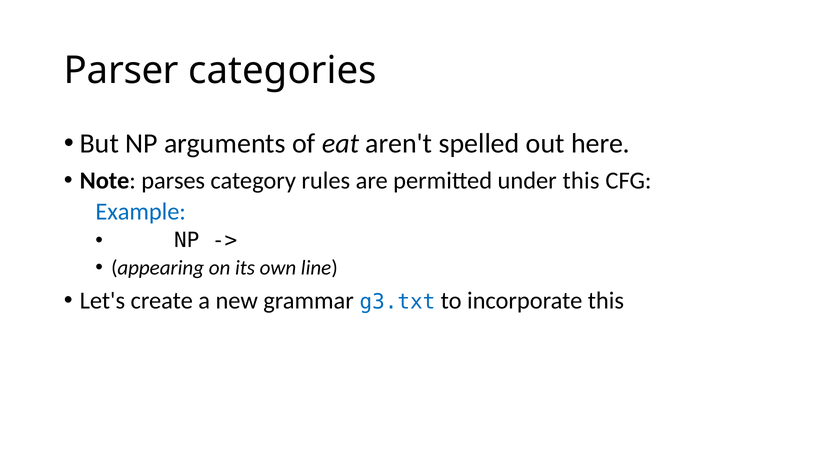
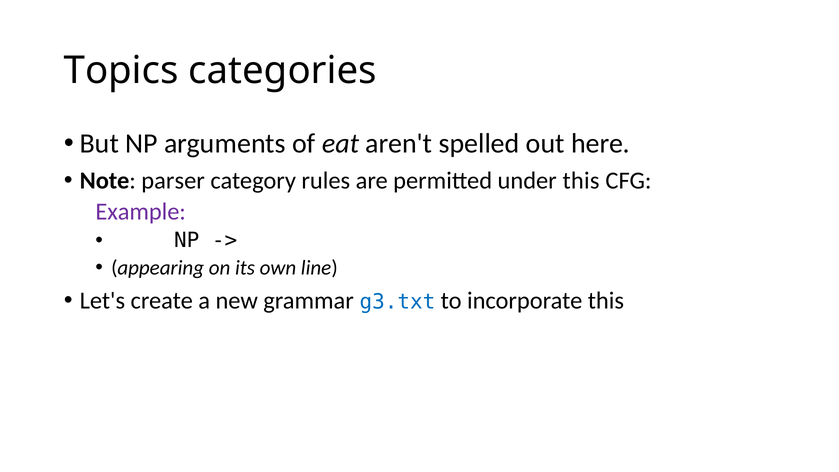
Parser: Parser -> Topics
parses: parses -> parser
Example colour: blue -> purple
